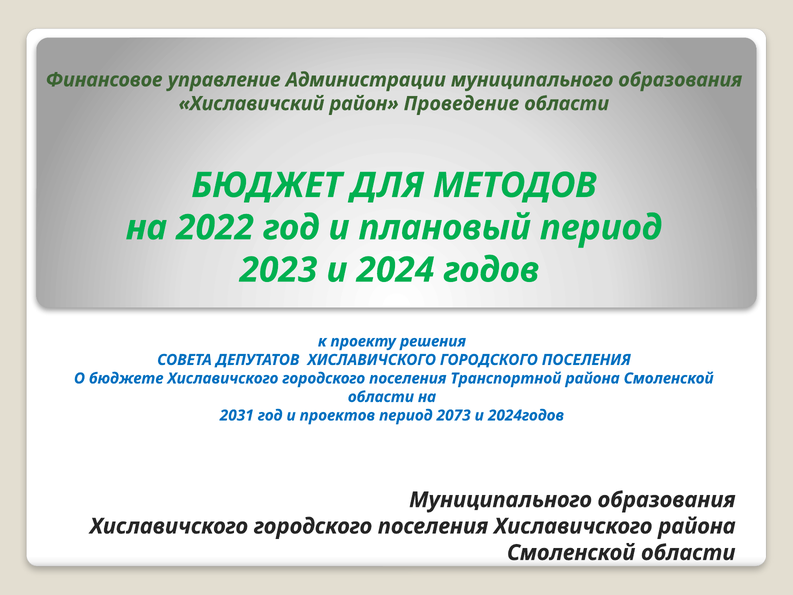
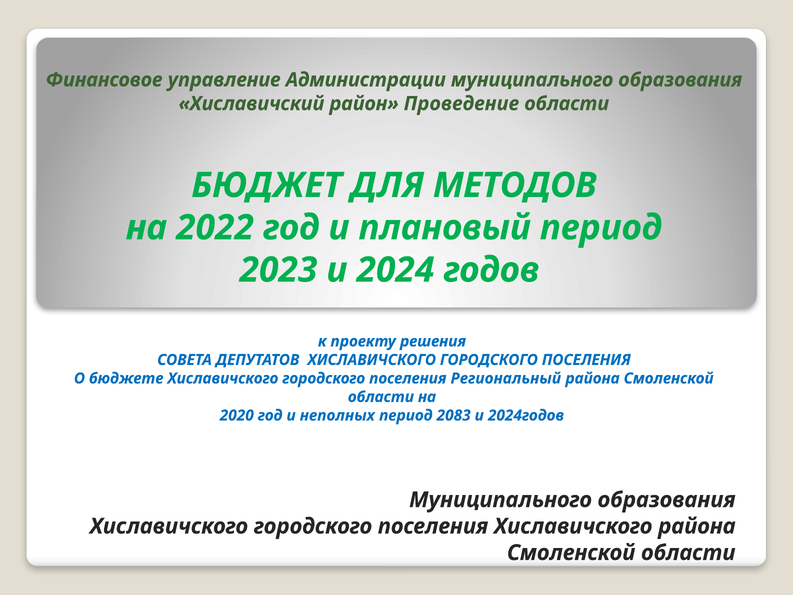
Транспортной: Транспортной -> Региональный
2031: 2031 -> 2020
проектов: проектов -> неполных
2073: 2073 -> 2083
